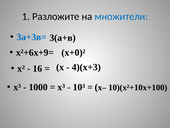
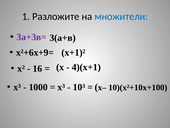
3а+3в= colour: blue -> purple
х+0)²: х+0)² -> х+1)²
4)(х+3: 4)(х+3 -> 4)(х+1
